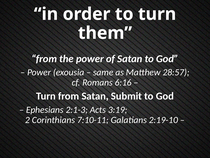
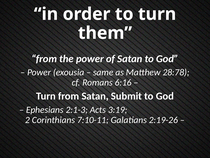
28:57: 28:57 -> 28:78
2:19-10: 2:19-10 -> 2:19-26
